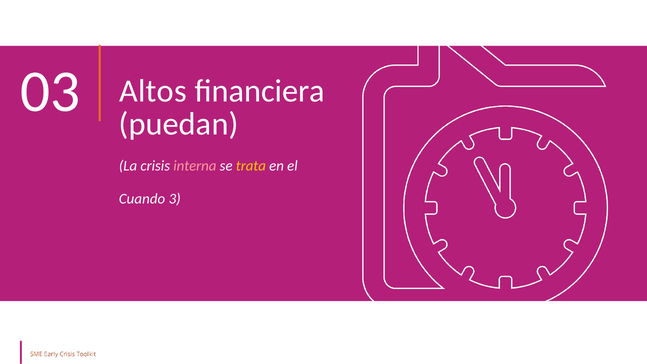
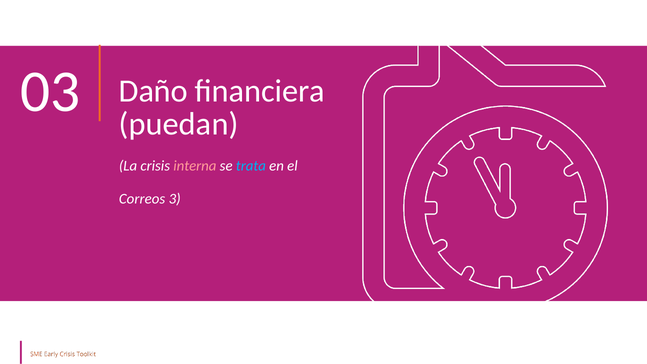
Altos: Altos -> Daño
trata colour: yellow -> light blue
Cuando: Cuando -> Correos
